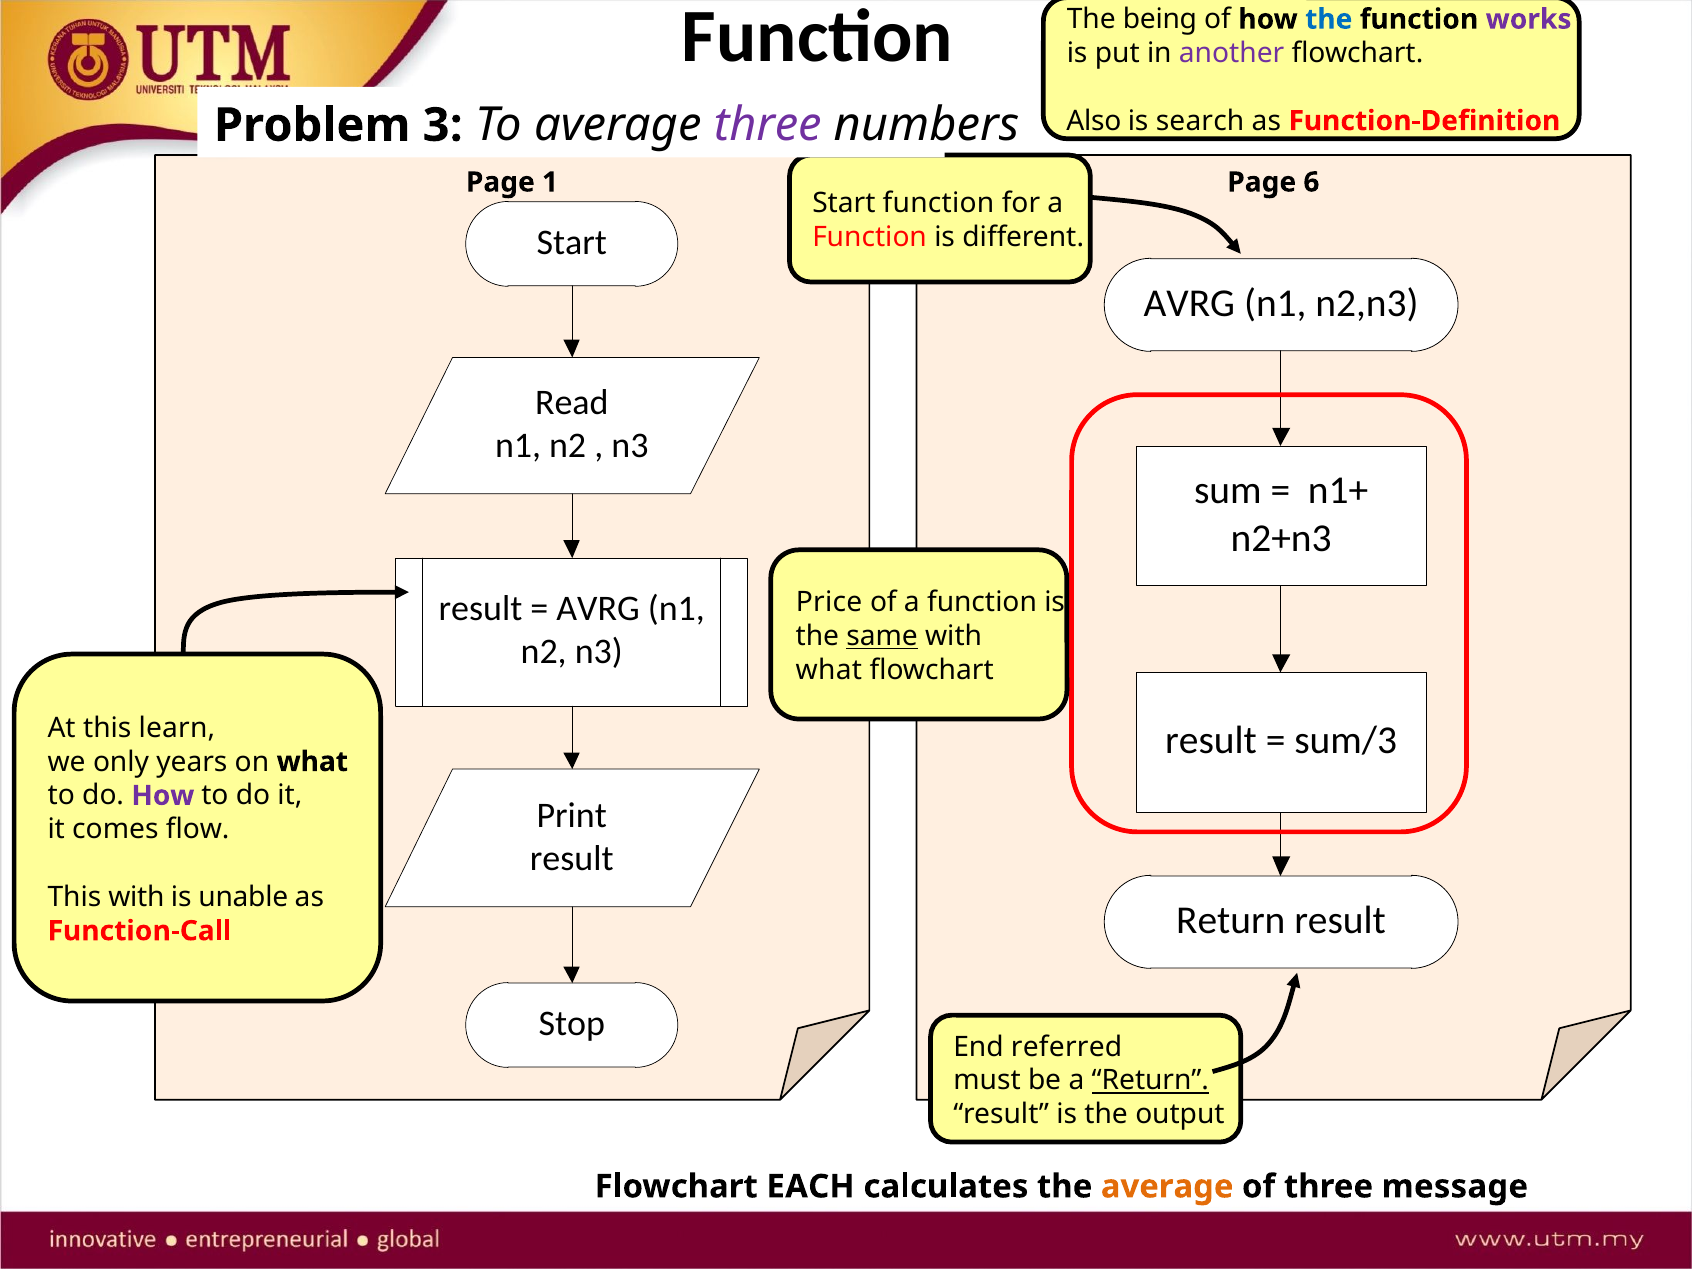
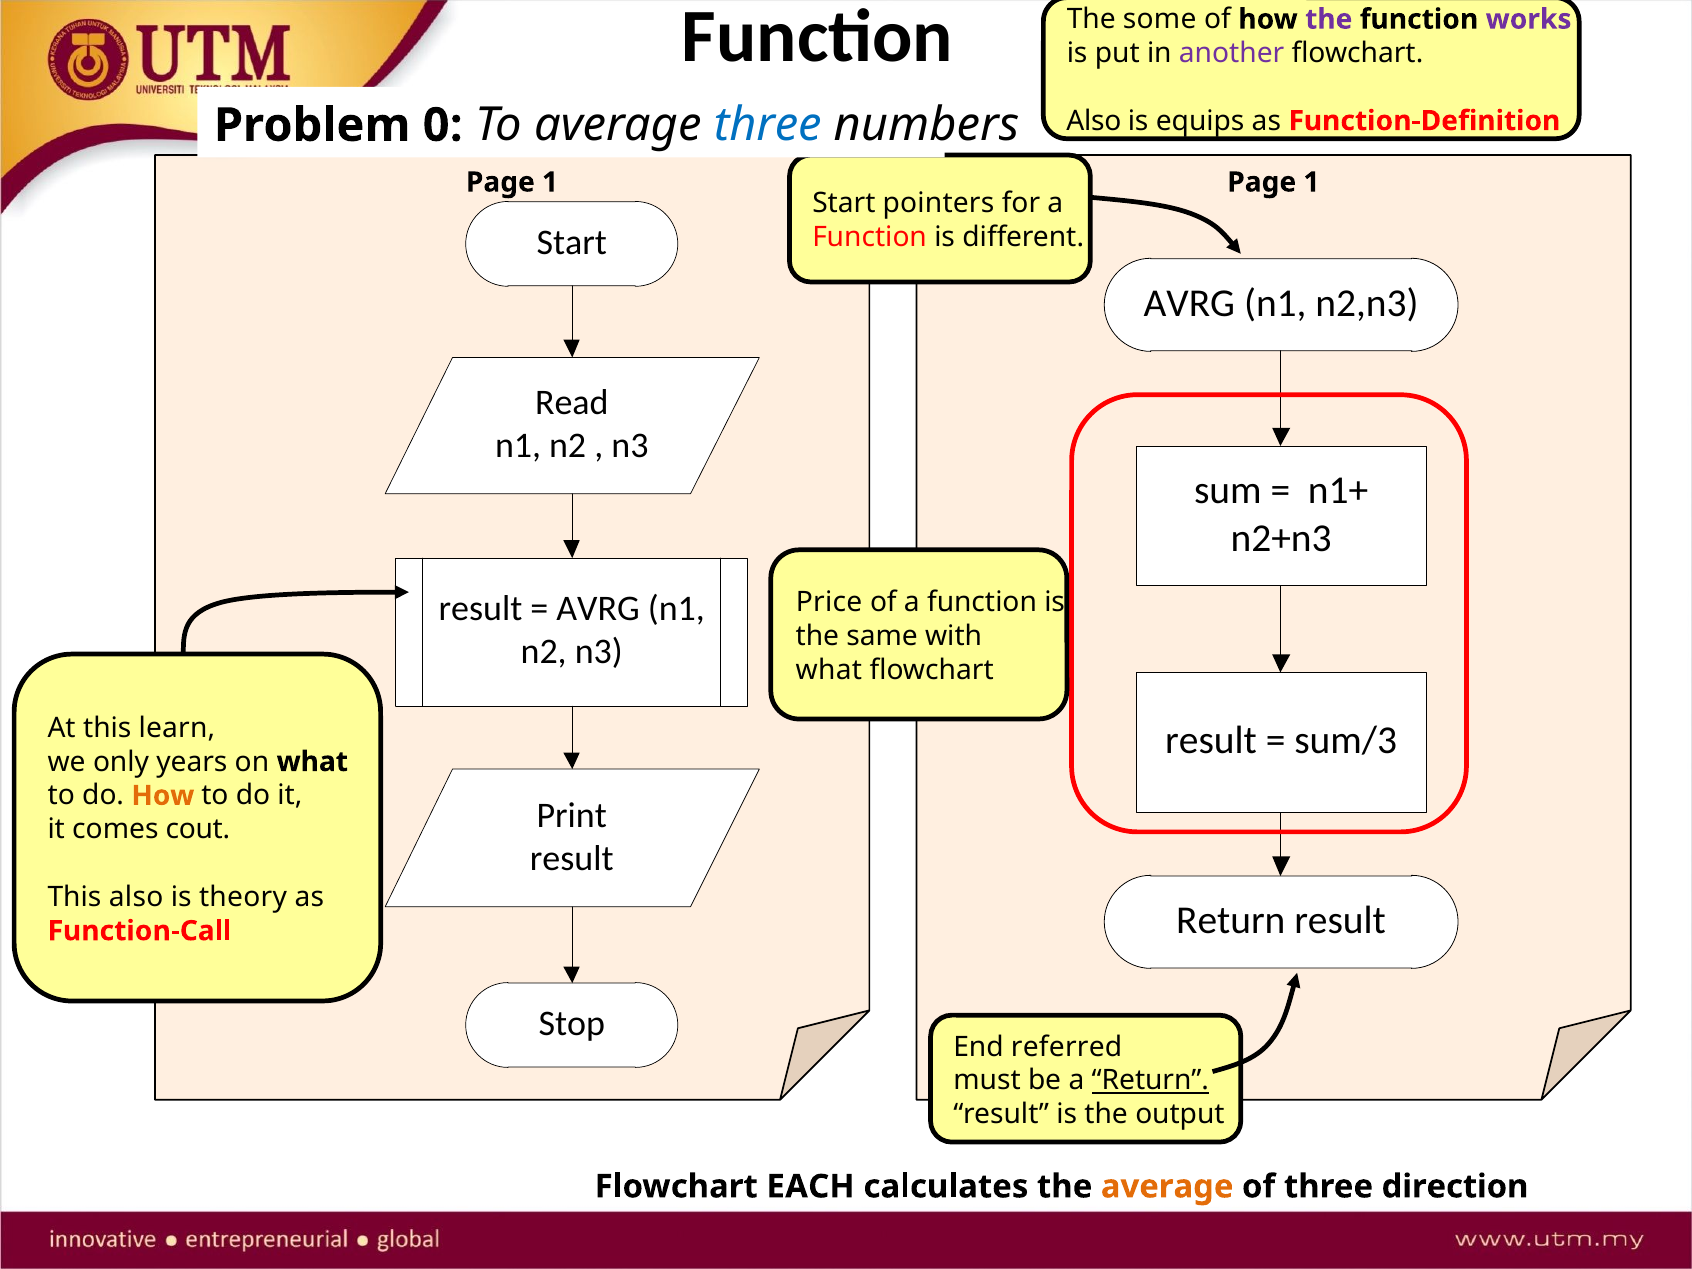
being: being -> some
the at (1329, 19) colour: blue -> purple
search: search -> equips
3: 3 -> 0
three at (768, 125) colour: purple -> blue
6 at (1311, 182): 6 -> 1
Start function: function -> pointers
same underline: present -> none
How at (163, 796) colour: purple -> orange
flow: flow -> cout
This with: with -> also
unable: unable -> theory
message: message -> direction
